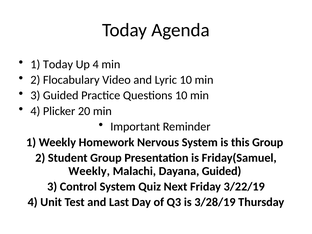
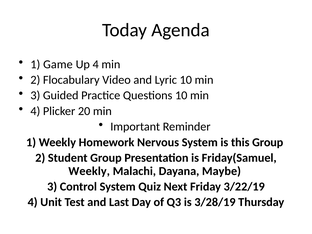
1 Today: Today -> Game
Dayana Guided: Guided -> Maybe
